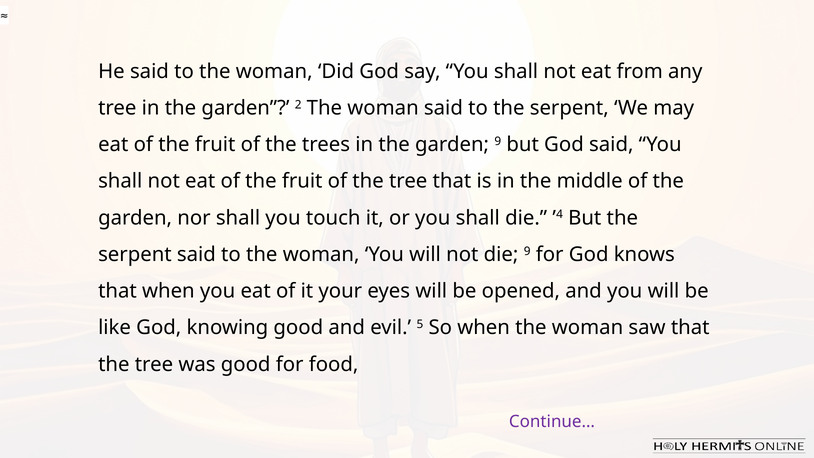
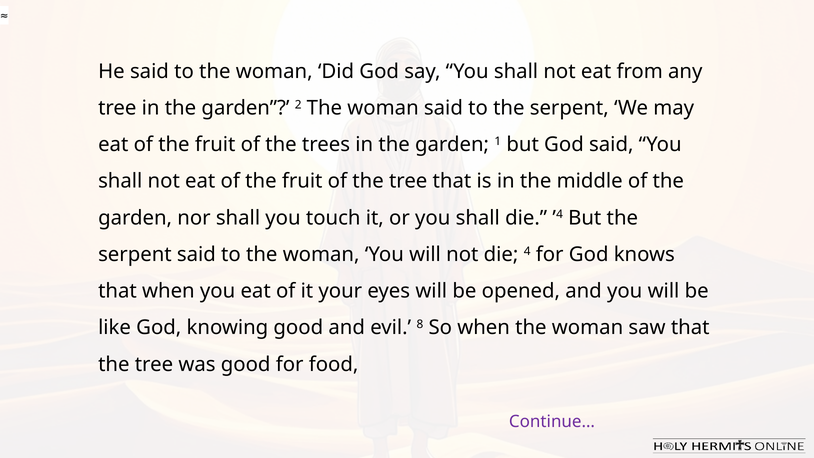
garden 9: 9 -> 1
die 9: 9 -> 4
5: 5 -> 8
